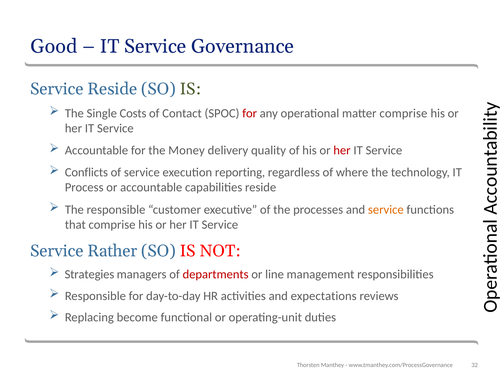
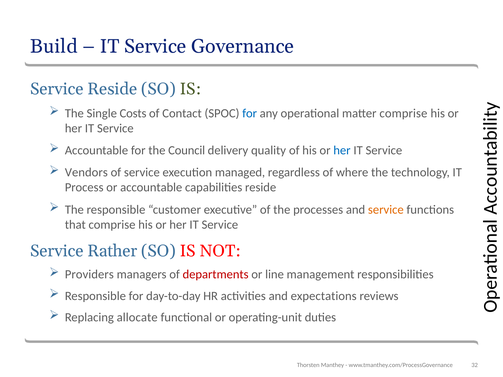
Good: Good -> Build
for at (250, 113) colour: red -> blue
Money: Money -> Council
her at (342, 150) colour: red -> blue
Conflicts: Conflicts -> Vendors
reporting: reporting -> managed
Strategies: Strategies -> Providers
become: become -> allocate
